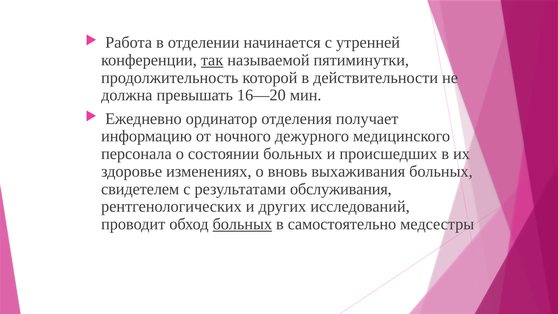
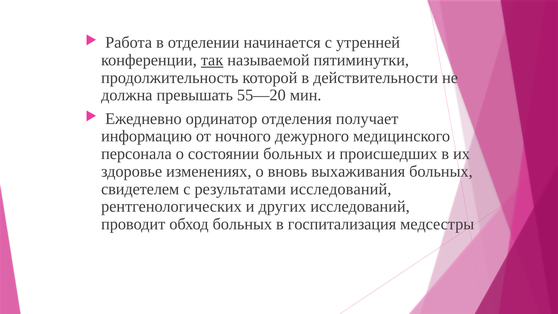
16—20: 16—20 -> 55—20
результатами обслуживания: обслуживания -> исследований
больных at (242, 224) underline: present -> none
самостоятельно: самостоятельно -> госпитализация
